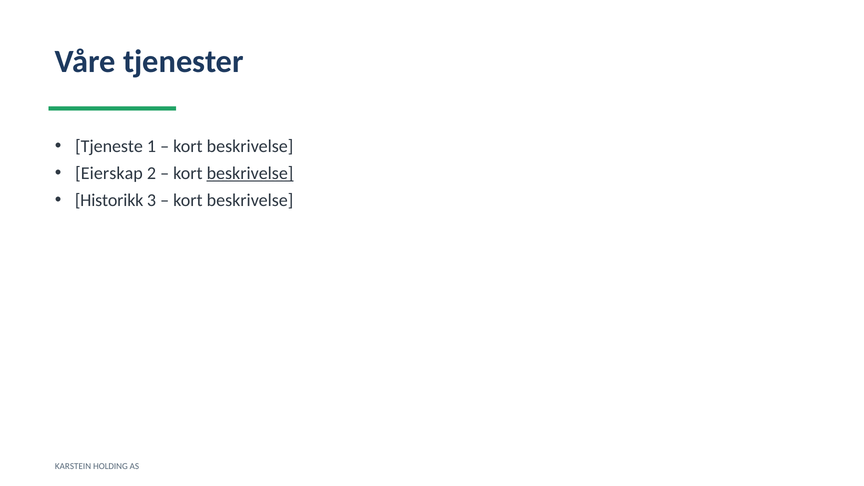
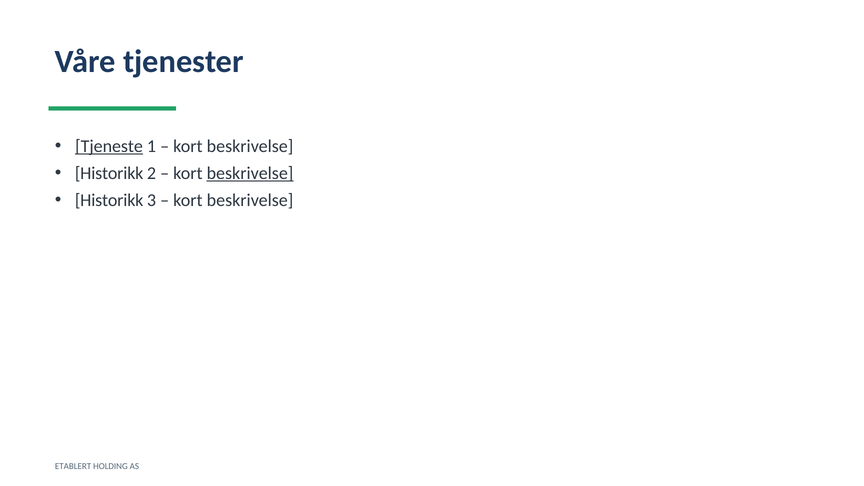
Tjeneste underline: none -> present
Eierskap at (109, 173): Eierskap -> Historikk
KARSTEIN: KARSTEIN -> ETABLERT
